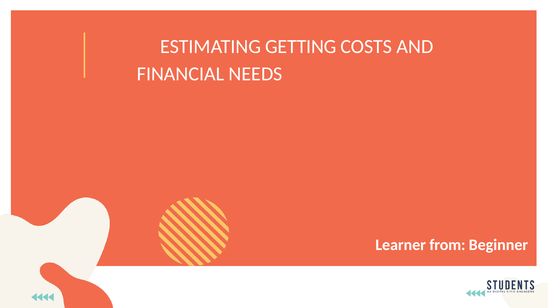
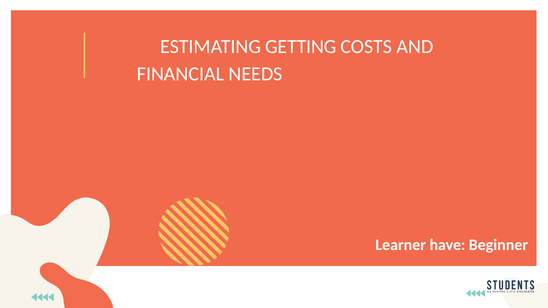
from: from -> have
